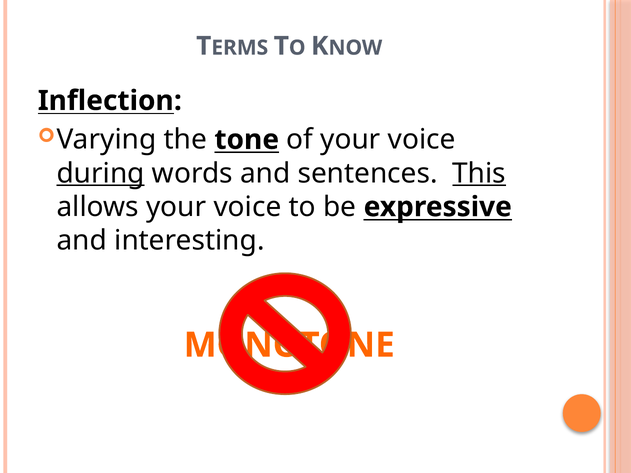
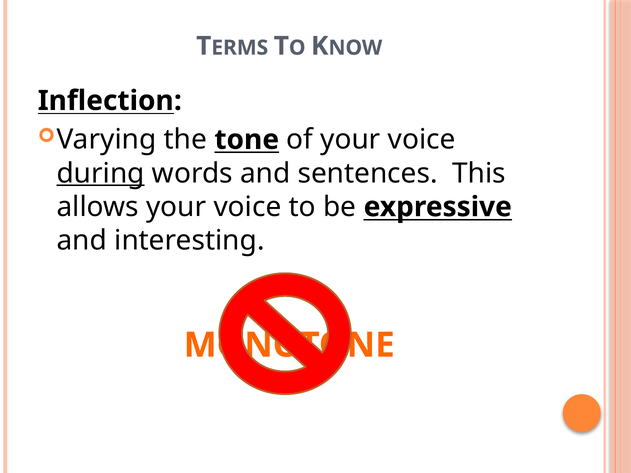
This underline: present -> none
